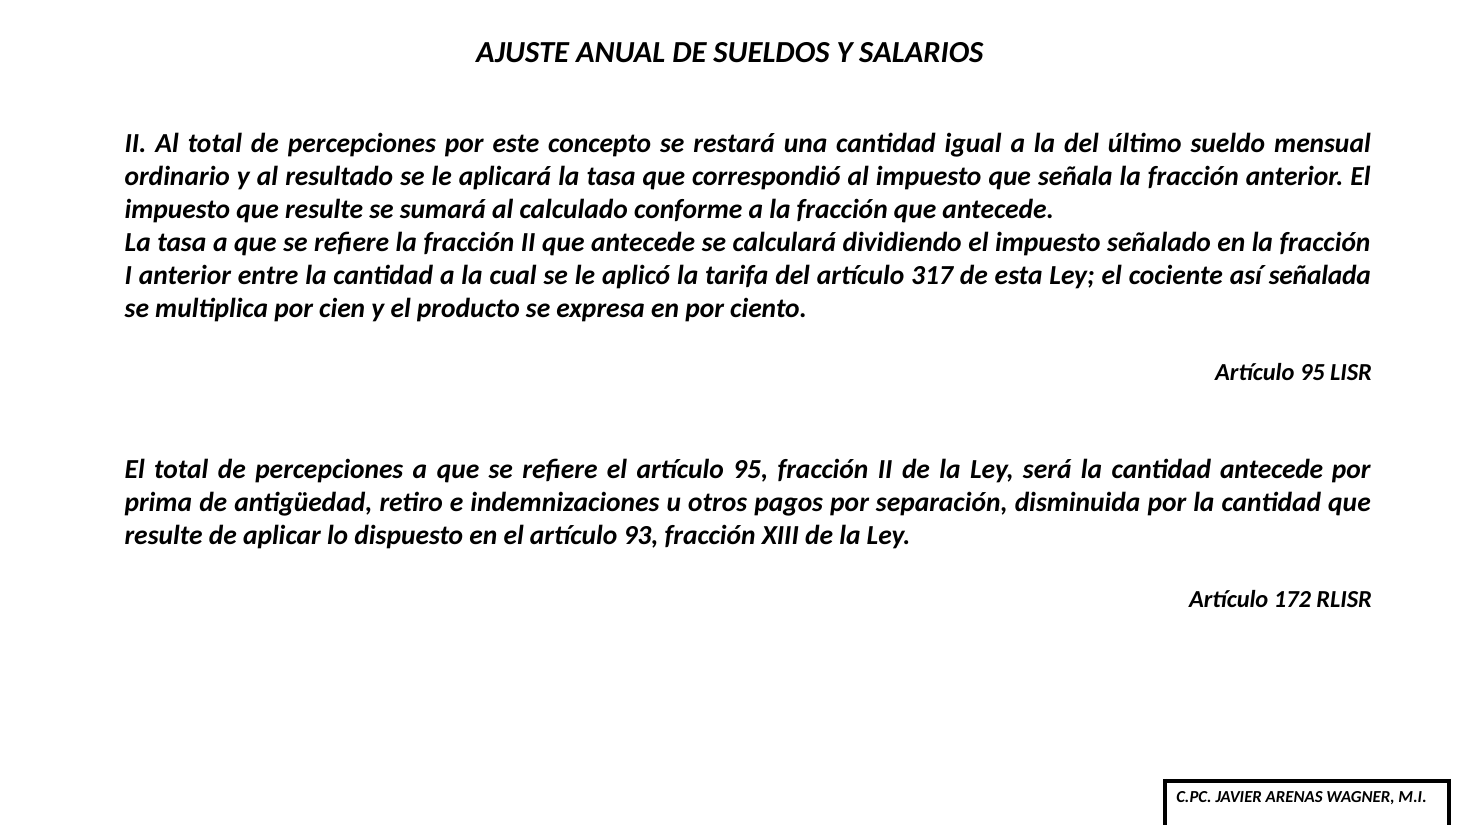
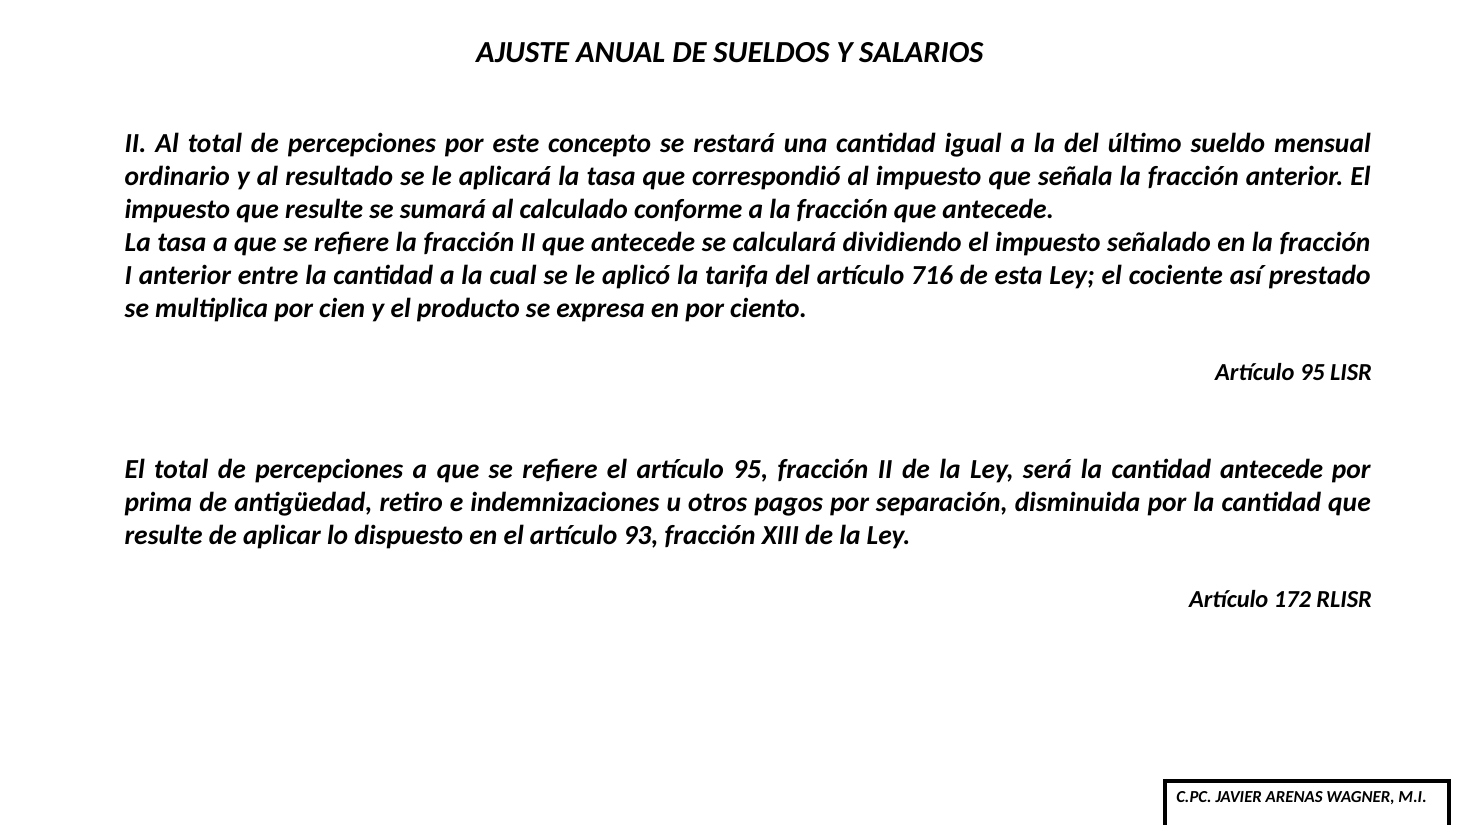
317: 317 -> 716
señalada: señalada -> prestado
